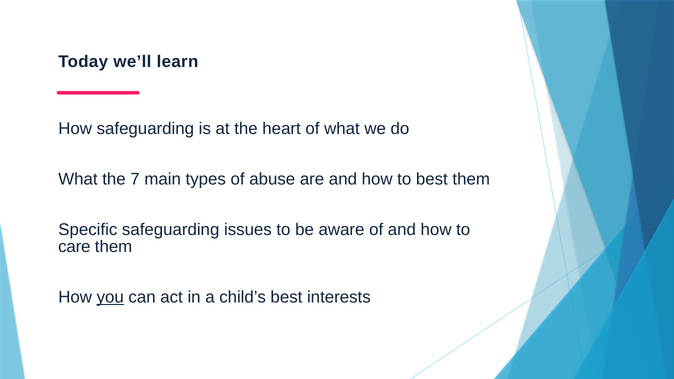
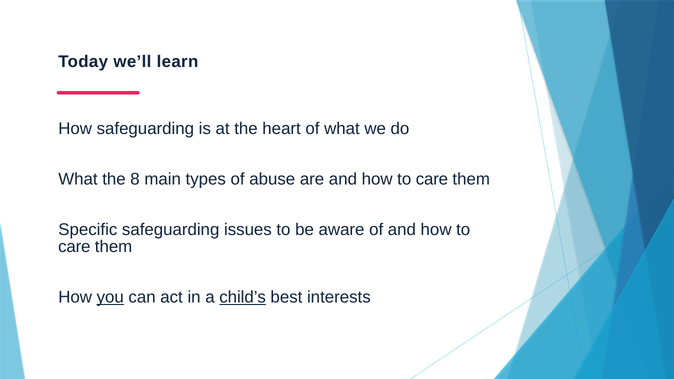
7: 7 -> 8
best at (432, 179): best -> care
child’s underline: none -> present
